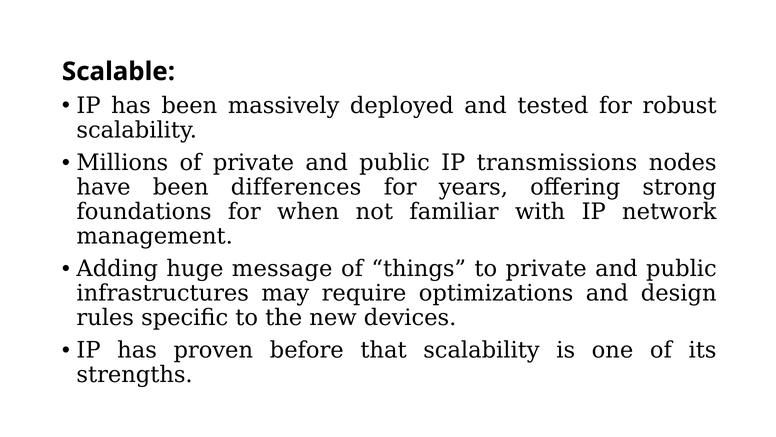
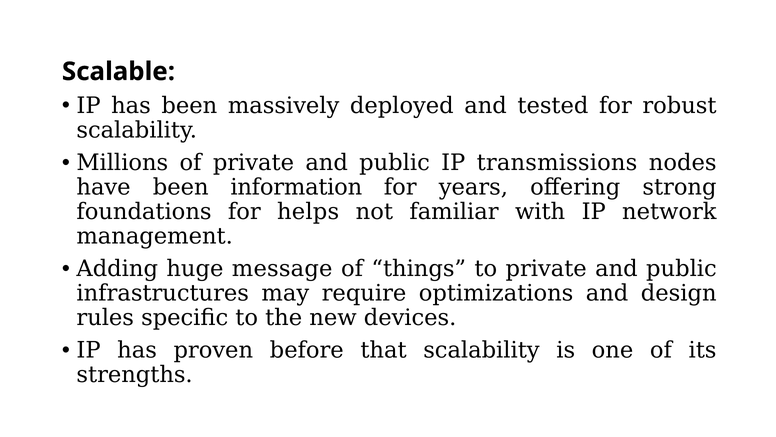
differences: differences -> information
when: when -> helps
